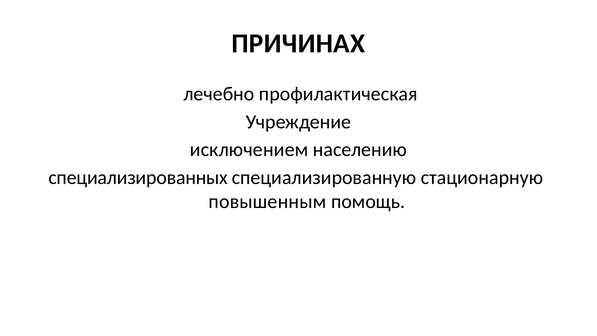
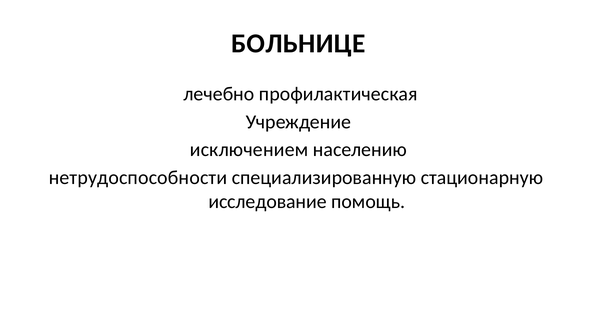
ПРИЧИНАХ: ПРИЧИНАХ -> БОЛЬНИЦЕ
специализированных: специализированных -> нетрудоспособности
повышенным: повышенным -> исследование
